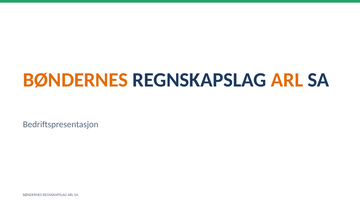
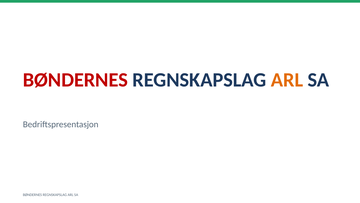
BØNDERNES at (75, 80) colour: orange -> red
